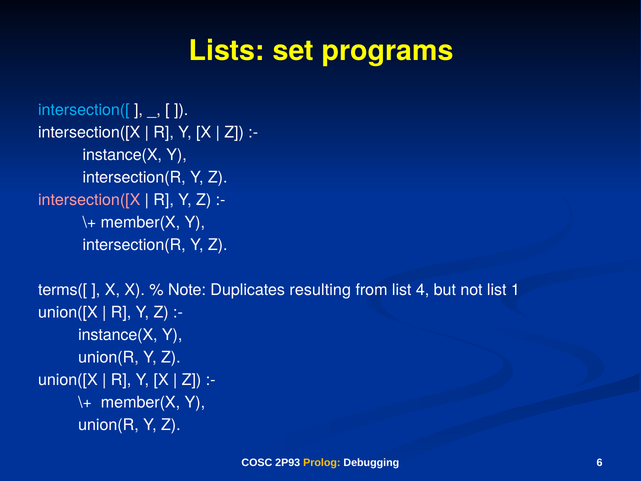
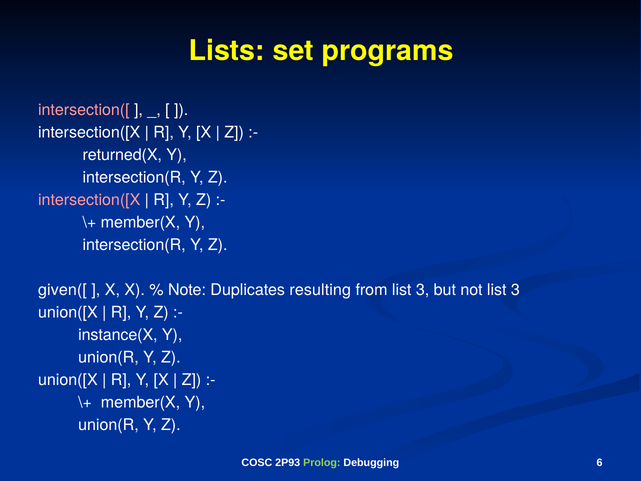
intersection([ colour: light blue -> pink
instance(X at (122, 155): instance(X -> returned(X
terms([: terms([ -> given([
from list 4: 4 -> 3
not list 1: 1 -> 3
Prolog colour: yellow -> light green
